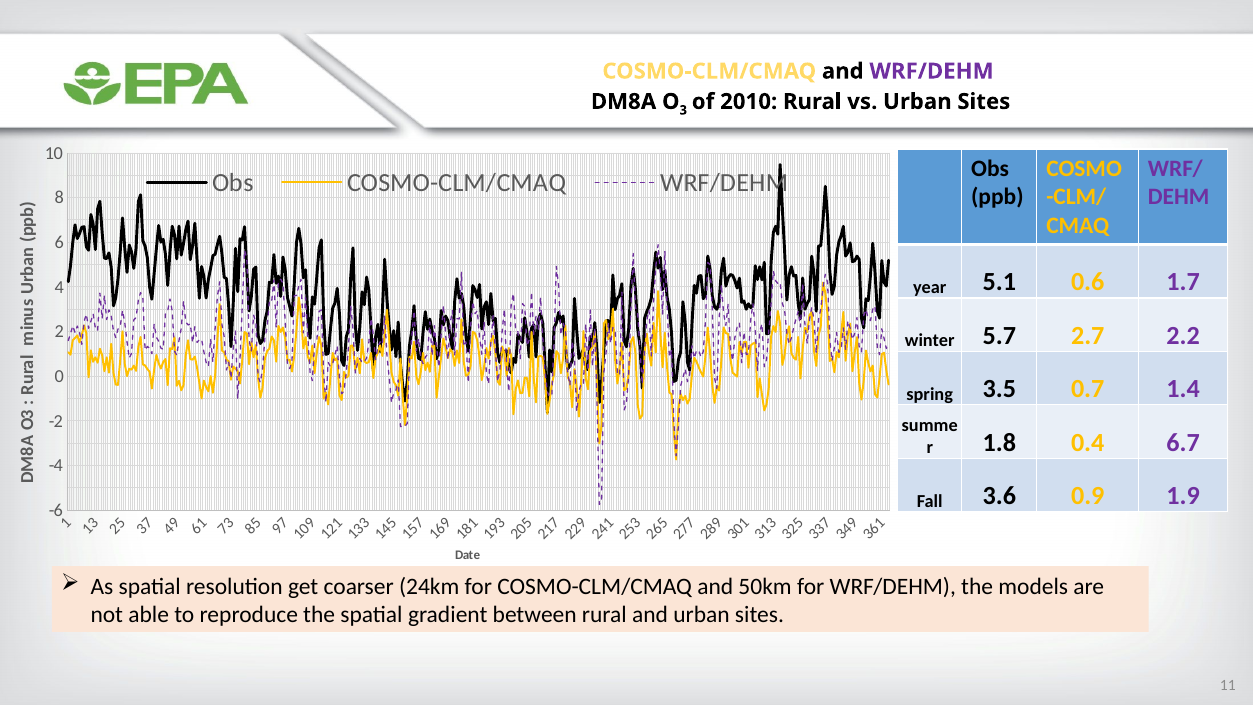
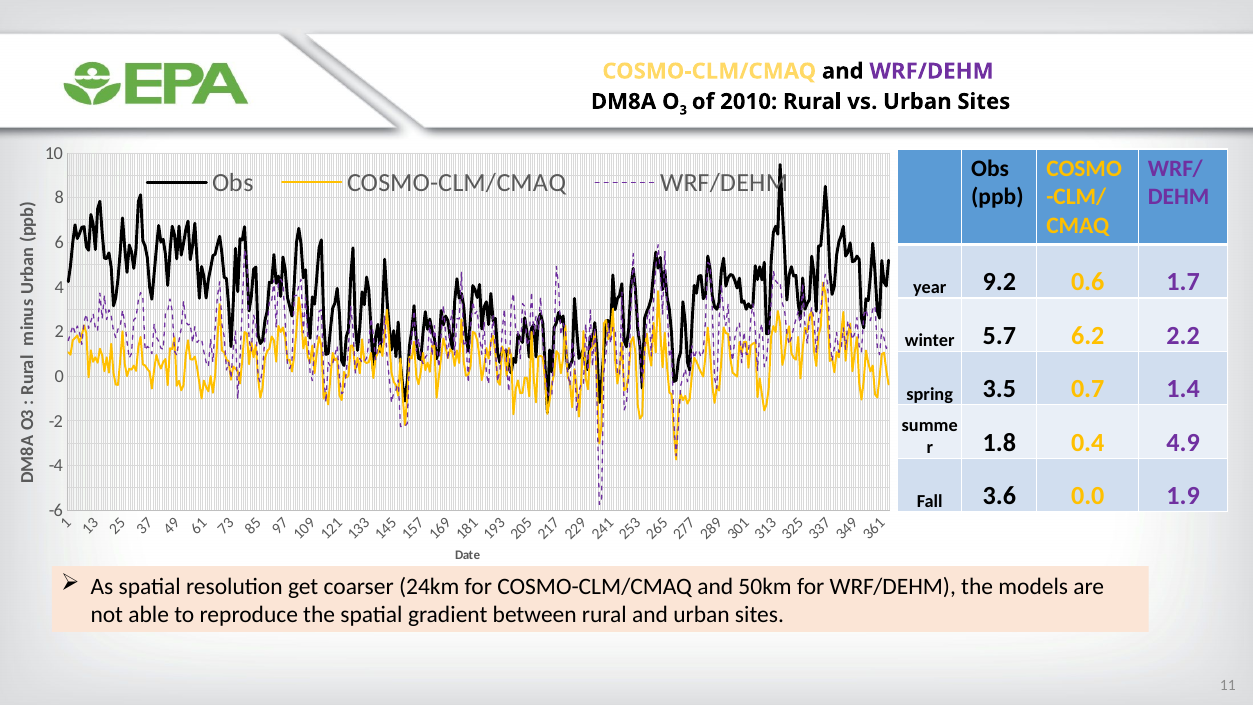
5.1: 5.1 -> 9.2
2.7: 2.7 -> 6.2
6.7: 6.7 -> 4.9
0.9: 0.9 -> 0.0
